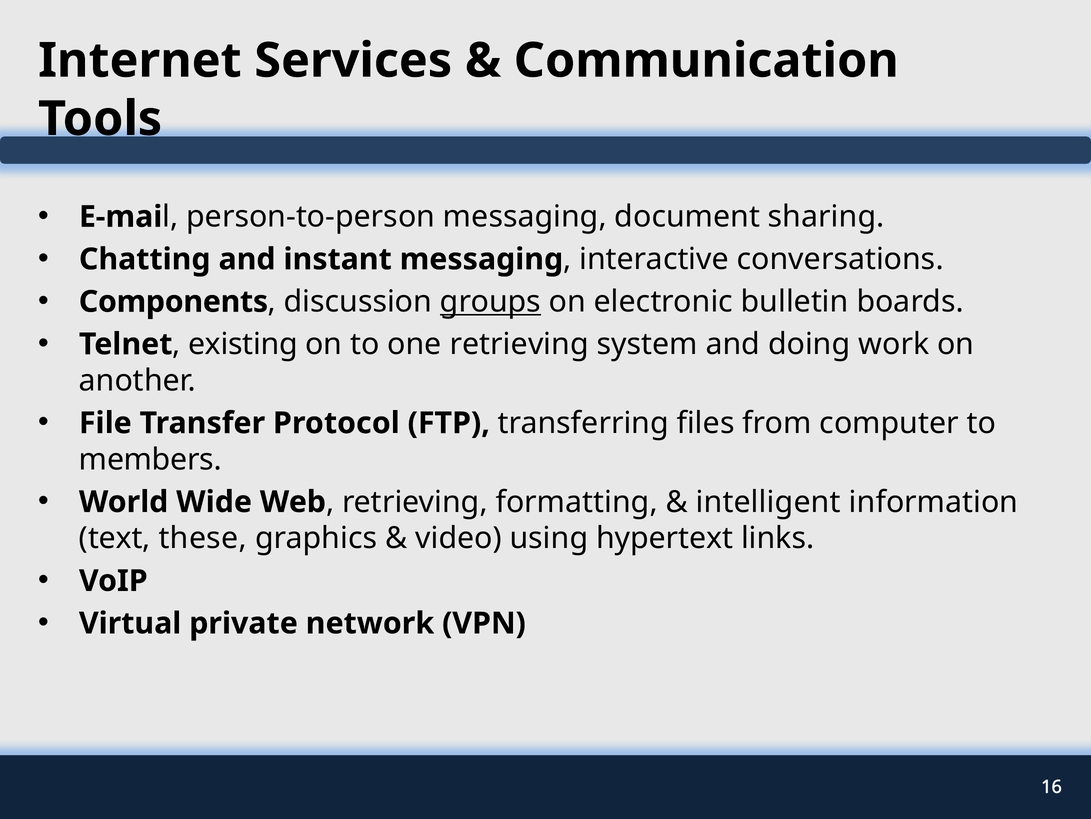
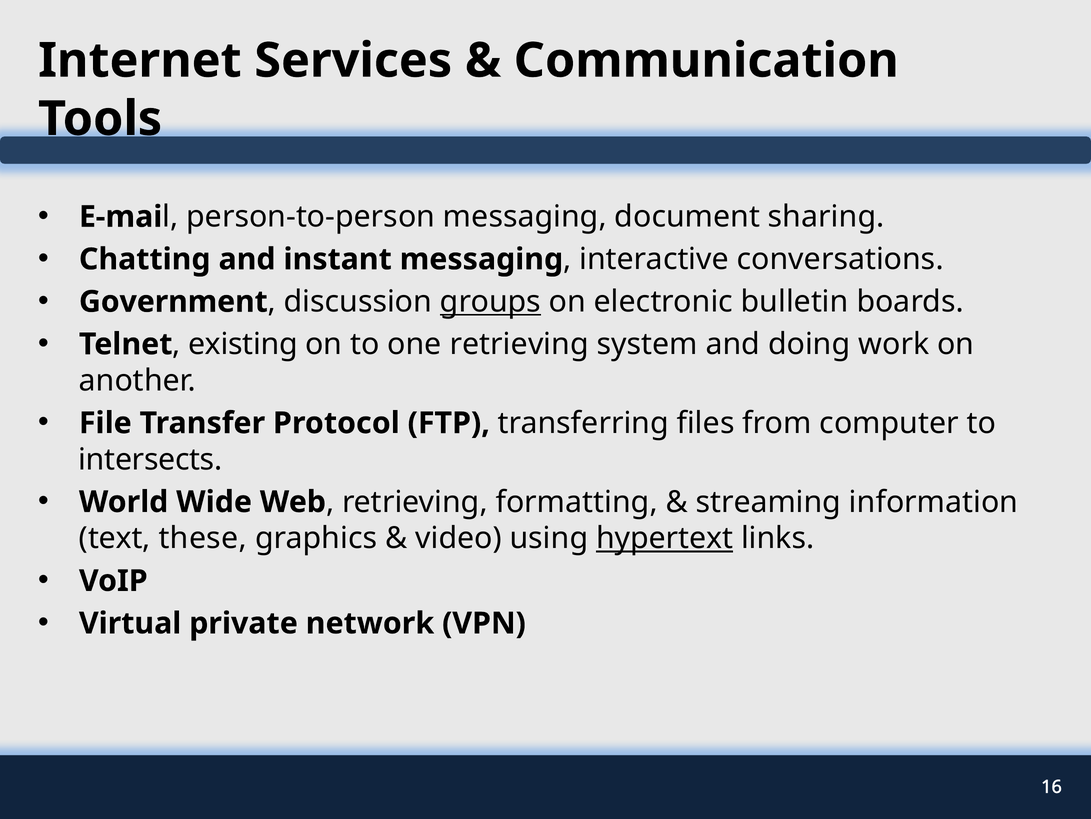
Components: Components -> Government
members: members -> intersects
intelligent: intelligent -> streaming
hypertext underline: none -> present
